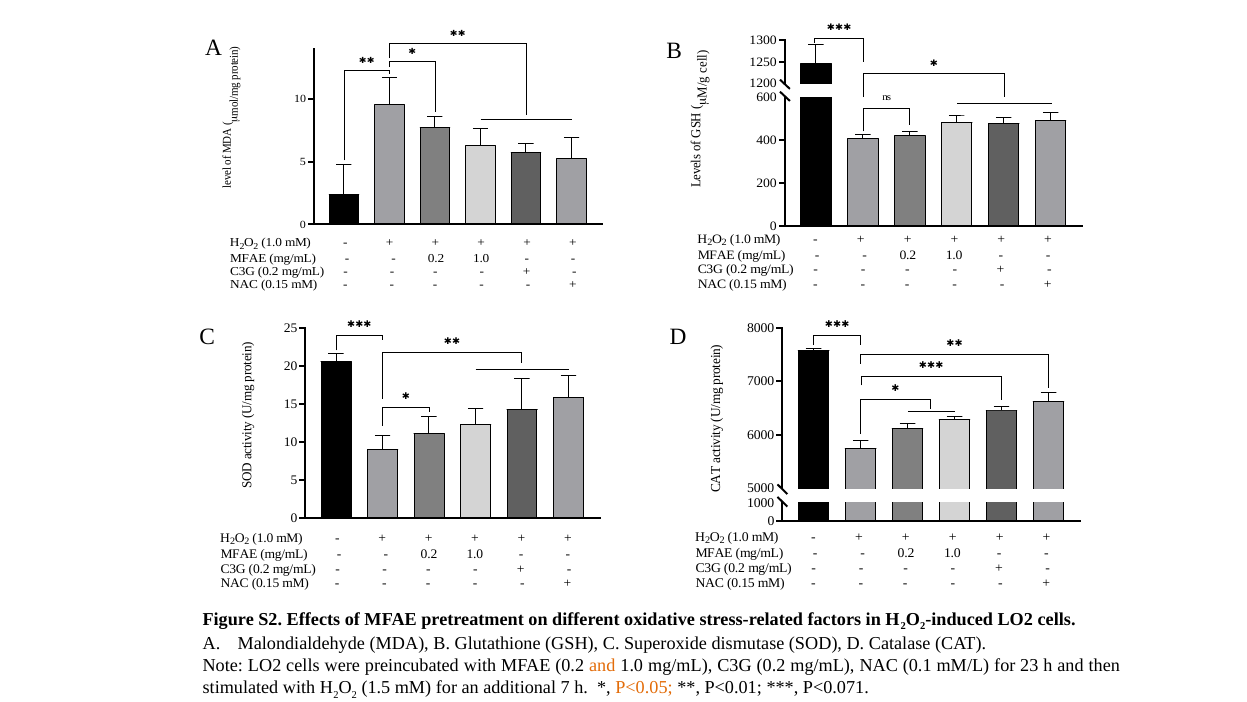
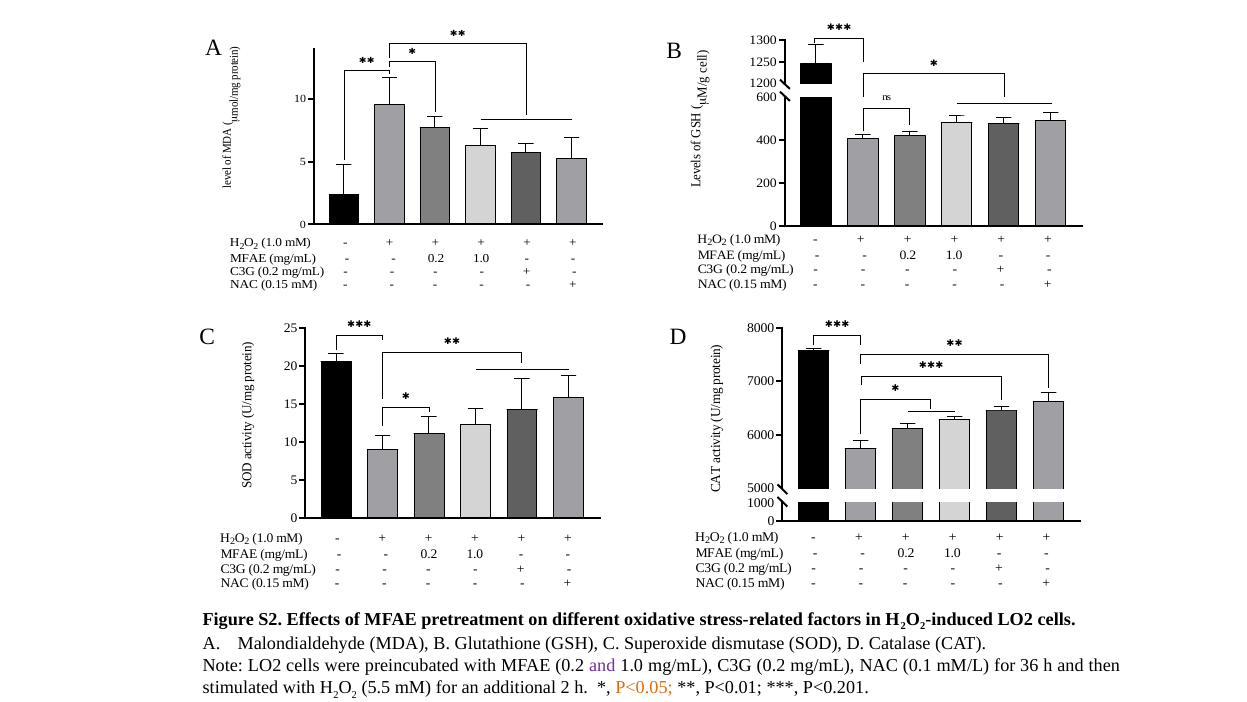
and at (602, 665) colour: orange -> purple
23: 23 -> 36
1.5: 1.5 -> 5.5
additional 7: 7 -> 2
P<0.071: P<0.071 -> P<0.201
